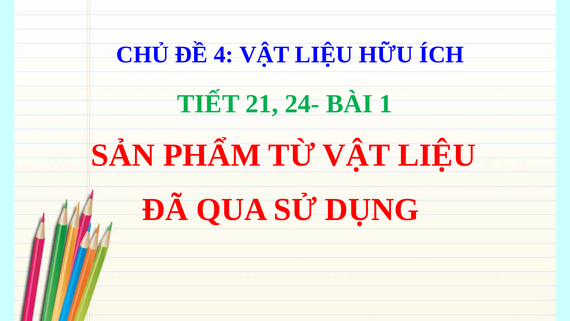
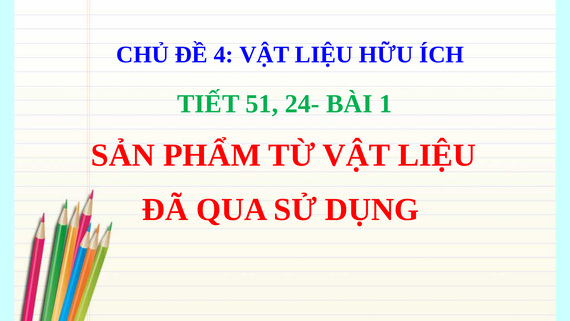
21: 21 -> 51
